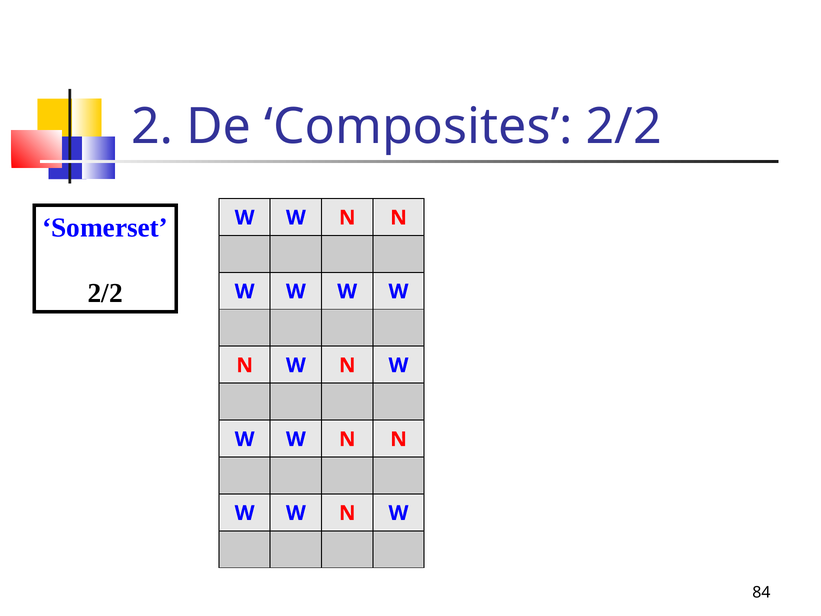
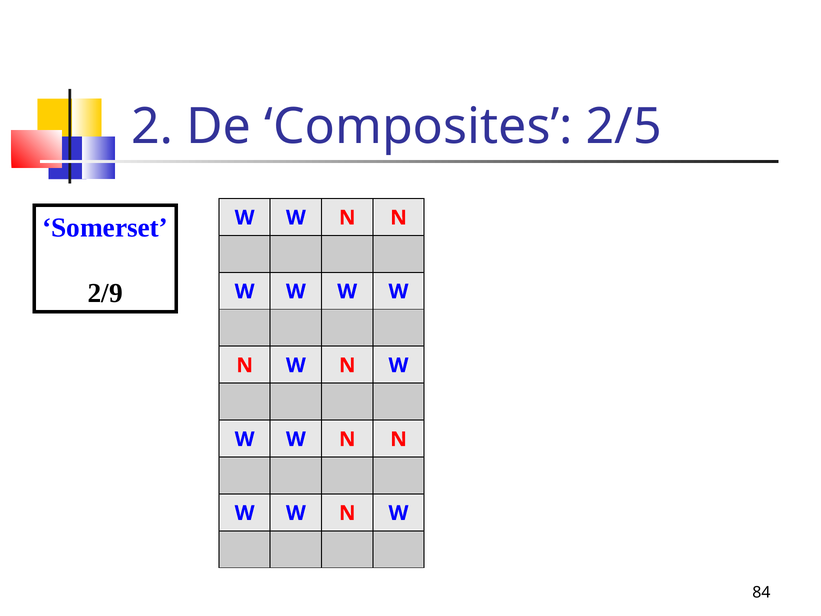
Composites 2/2: 2/2 -> 2/5
2/2 at (105, 293): 2/2 -> 2/9
